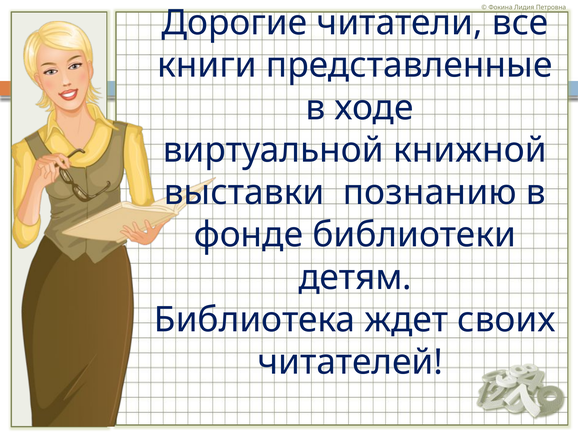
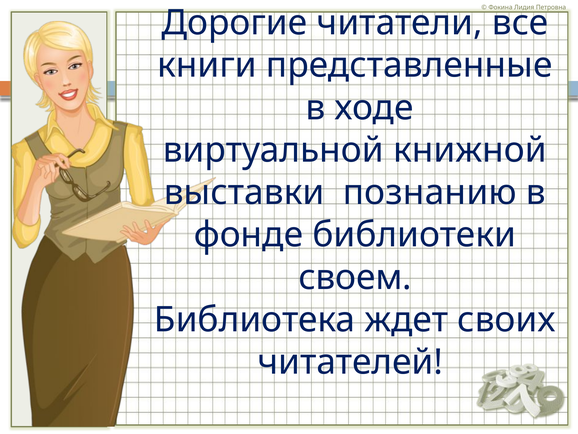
детям: детям -> своем
